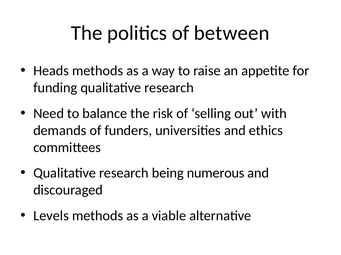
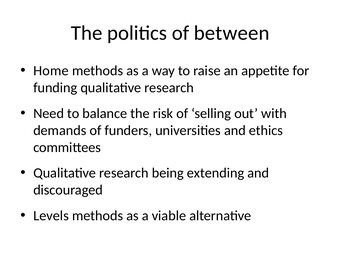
Heads: Heads -> Home
numerous: numerous -> extending
